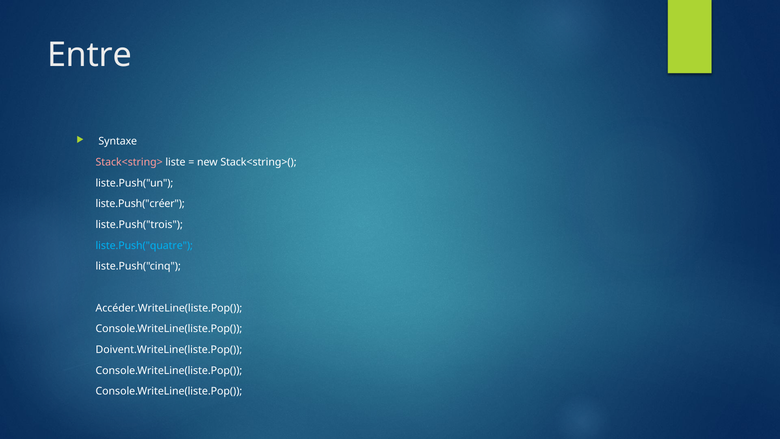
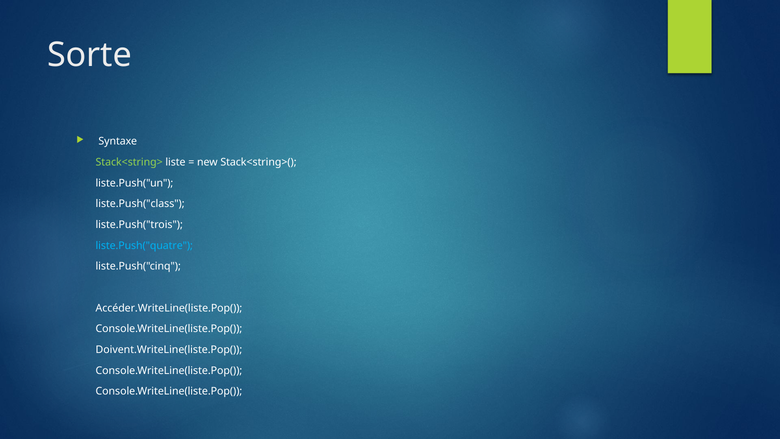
Entre: Entre -> Sorte
Stack<string> colour: pink -> light green
liste.Push("créer: liste.Push("créer -> liste.Push("class
